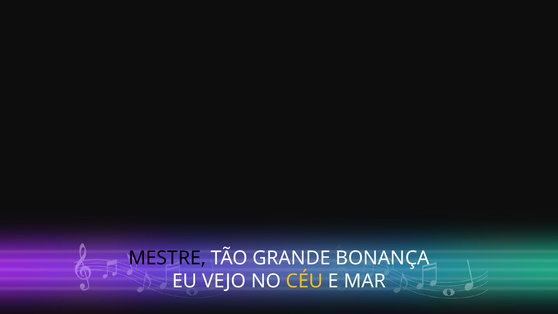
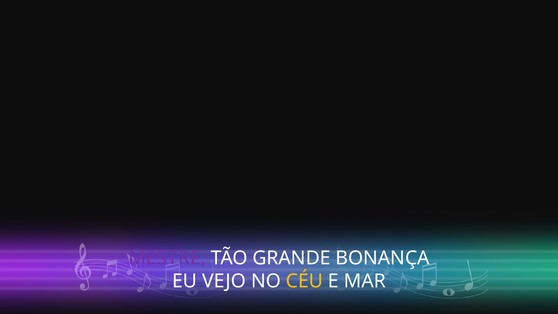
MESTRE colour: black -> purple
